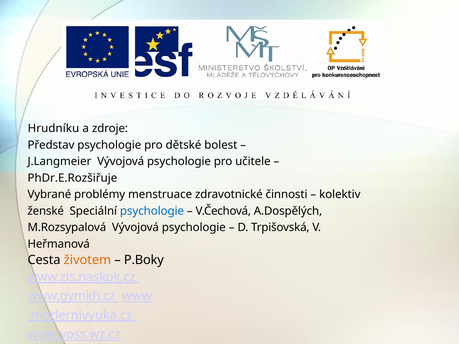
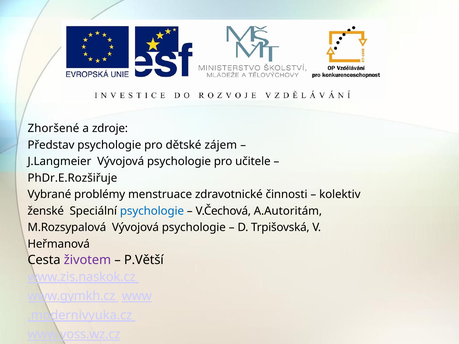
Hrudníku: Hrudníku -> Zhoršené
bolest: bolest -> zájem
A.Dospělých: A.Dospělých -> A.Autoritám
životem colour: orange -> purple
P.Boky: P.Boky -> P.Větší
